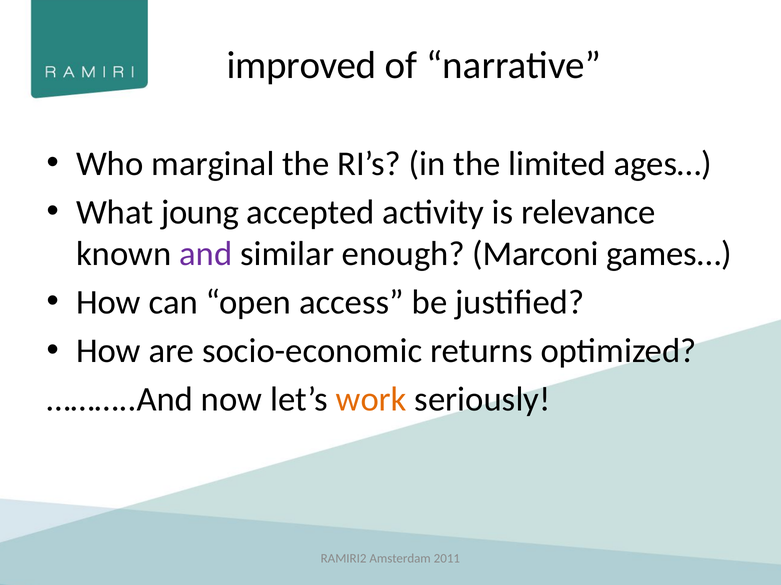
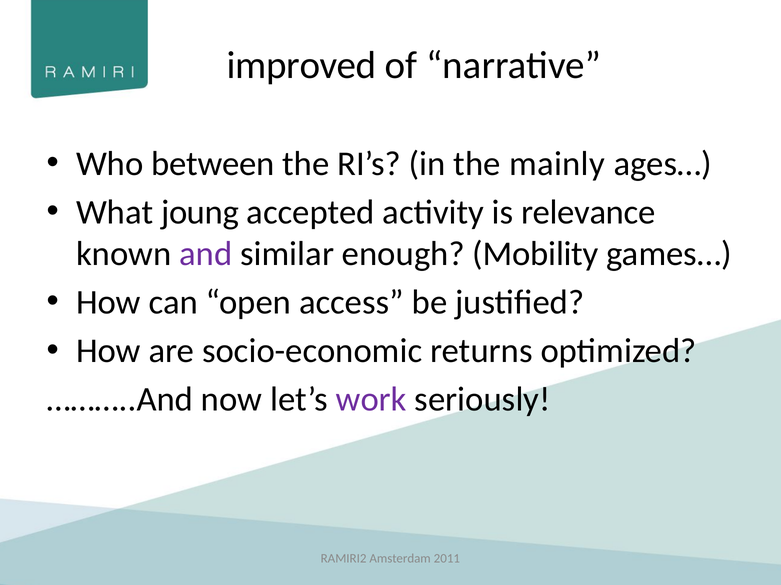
marginal: marginal -> between
limited: limited -> mainly
Marconi: Marconi -> Mobility
work colour: orange -> purple
